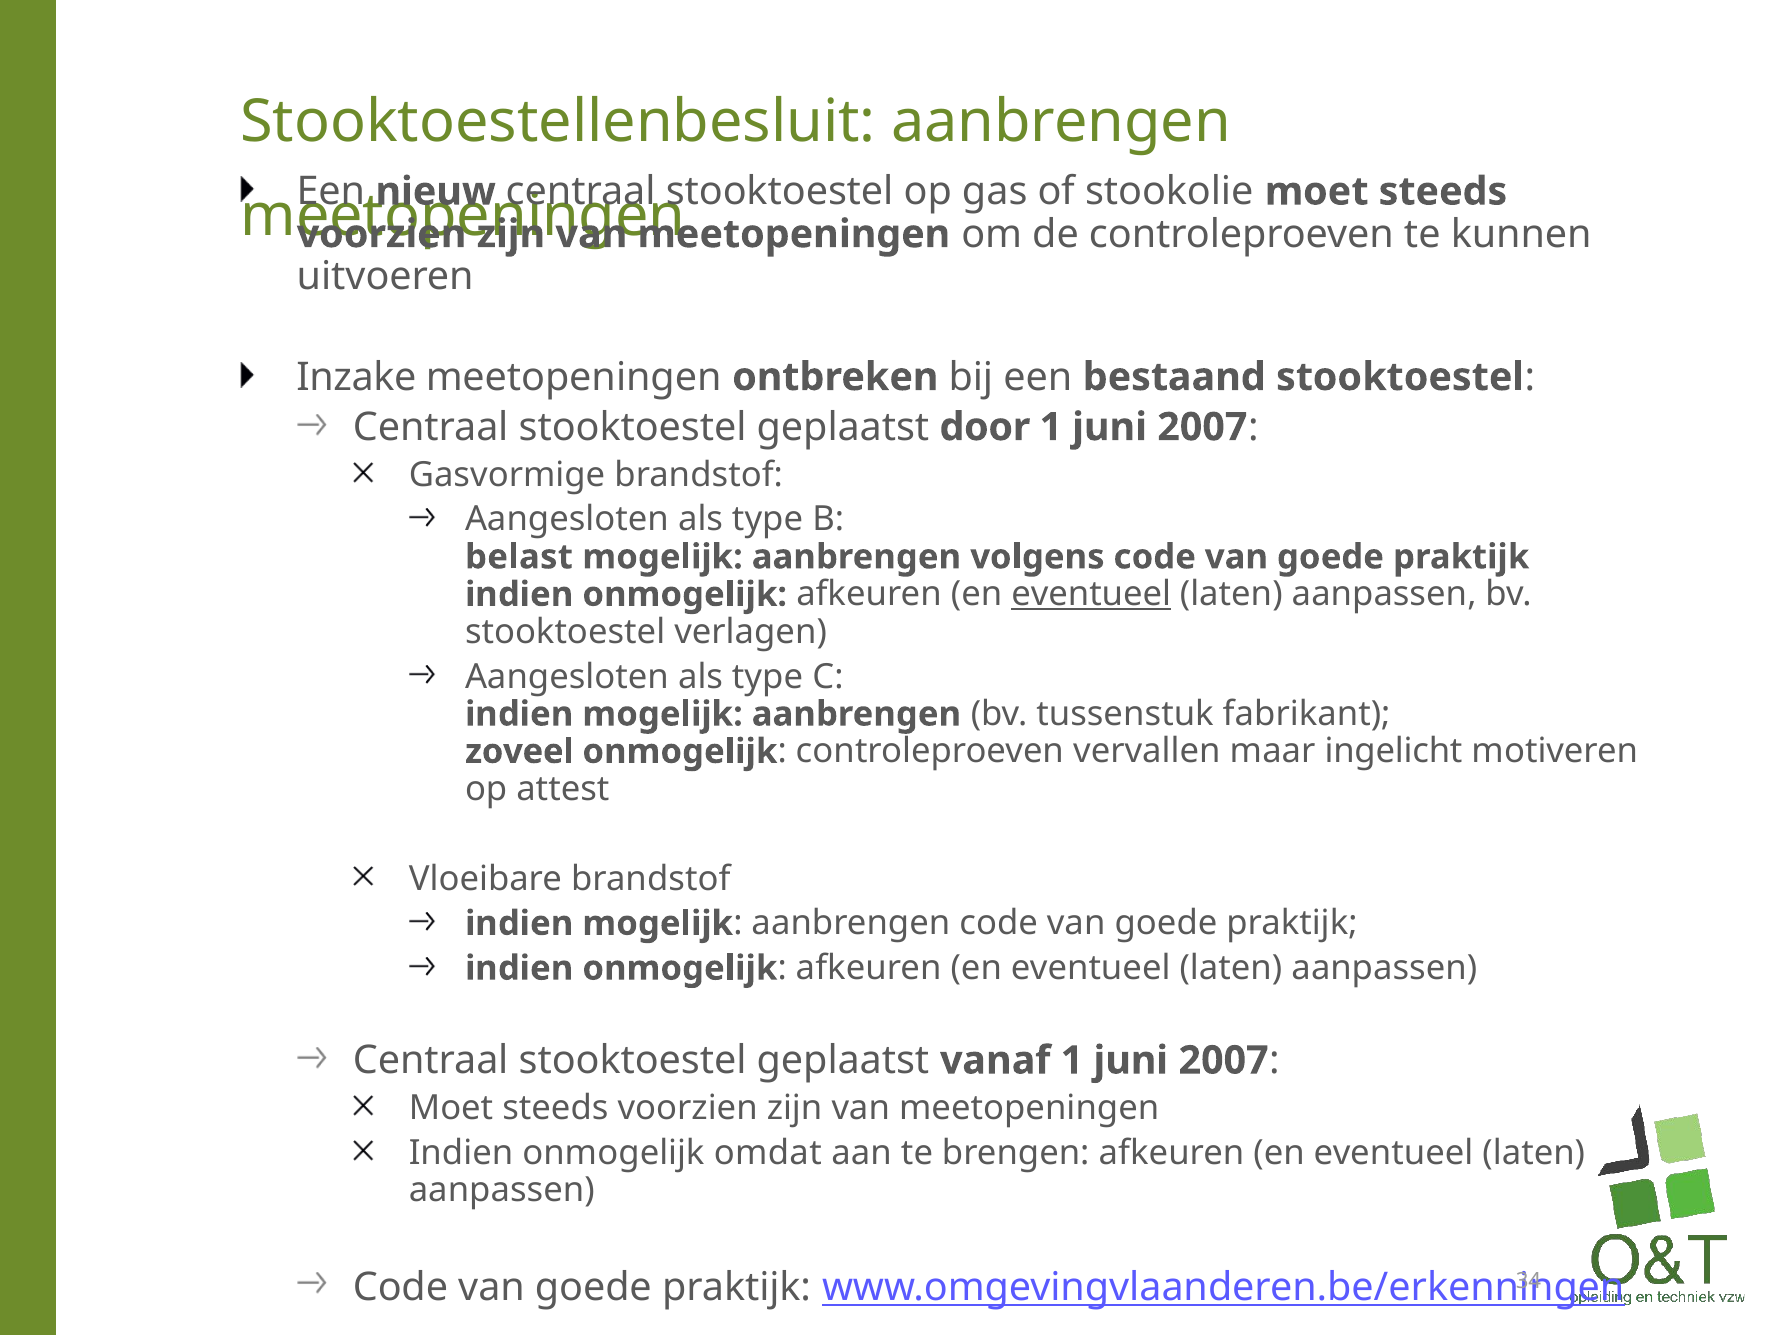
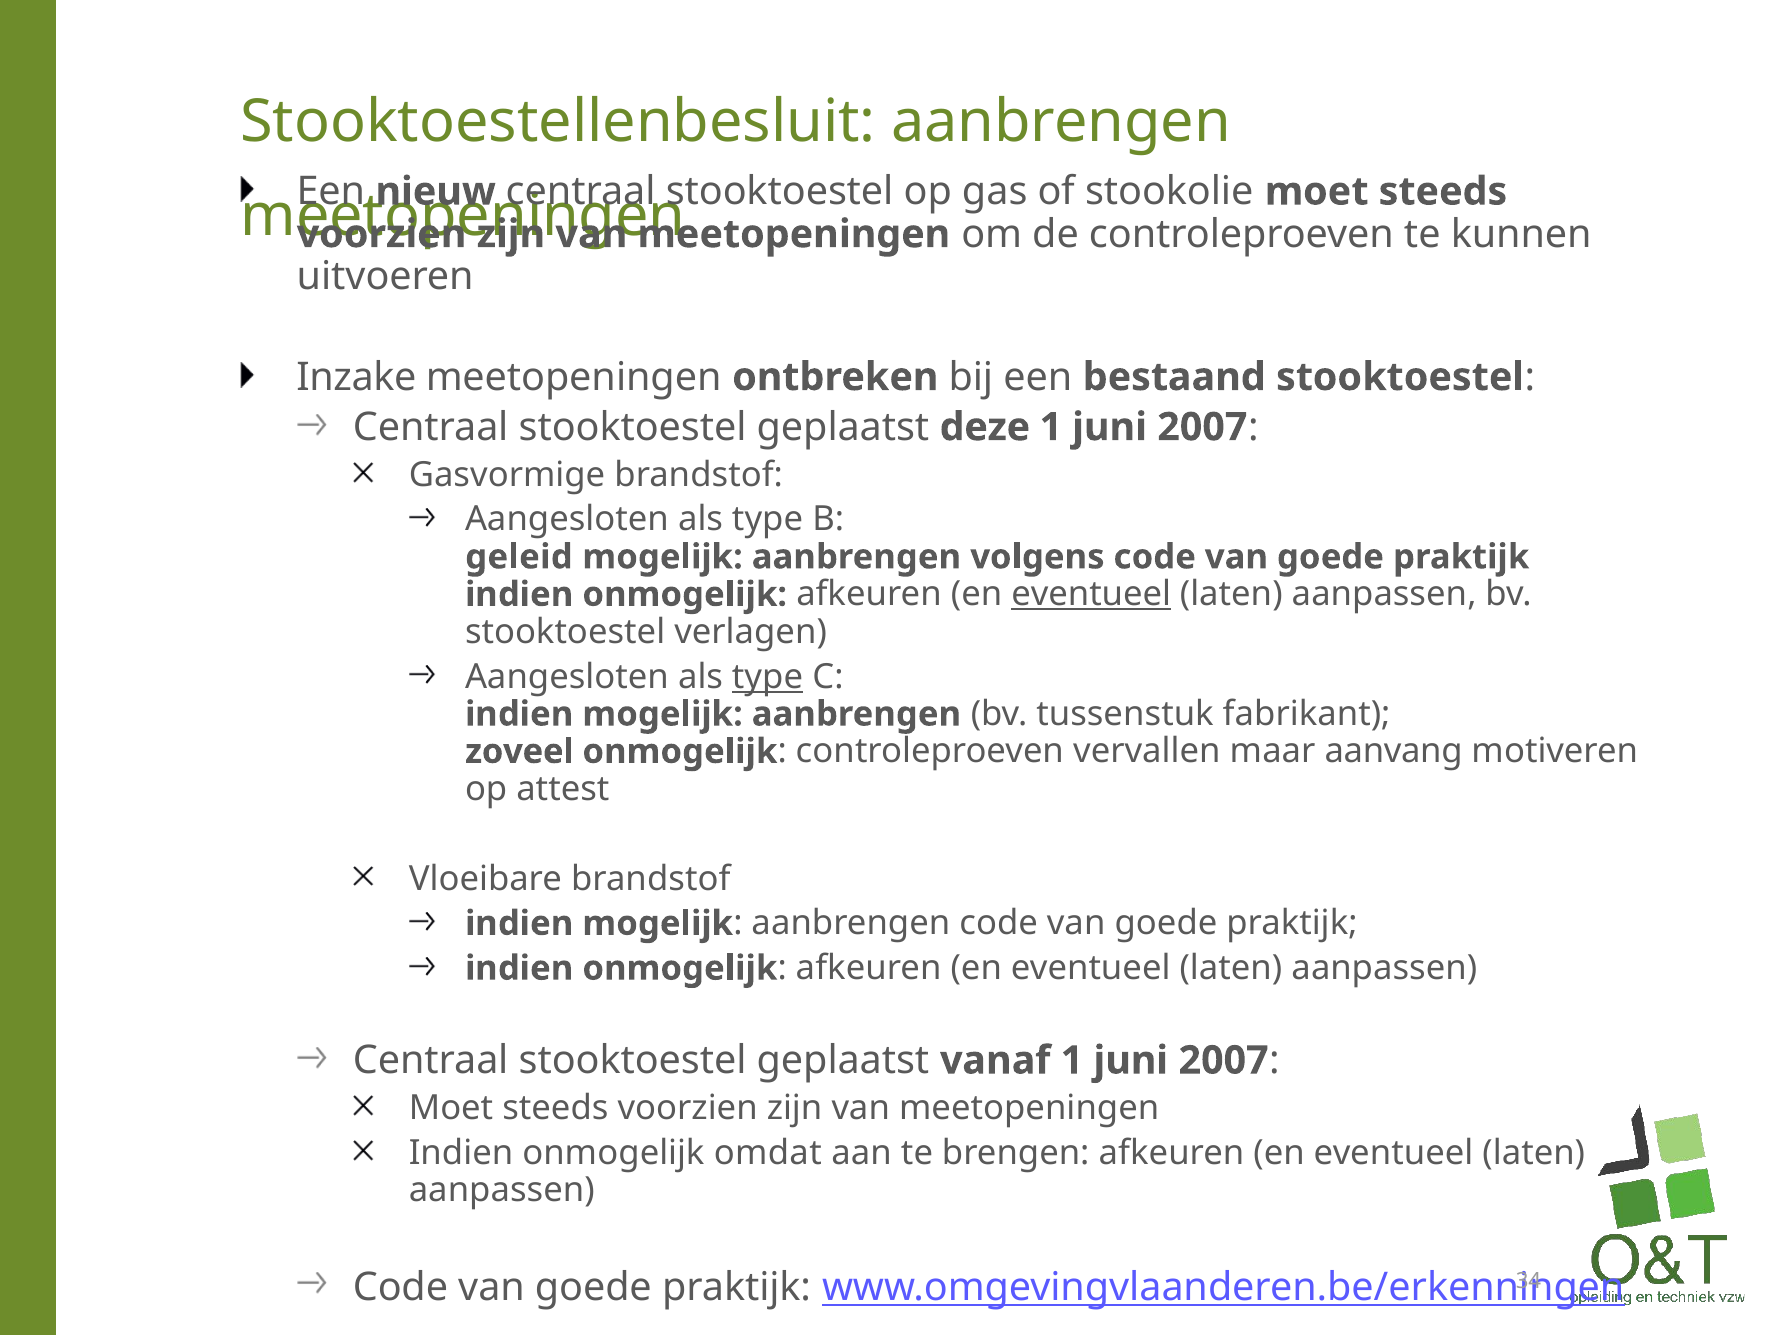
door: door -> deze
belast: belast -> geleid
type at (768, 677) underline: none -> present
ingelicht: ingelicht -> aanvang
